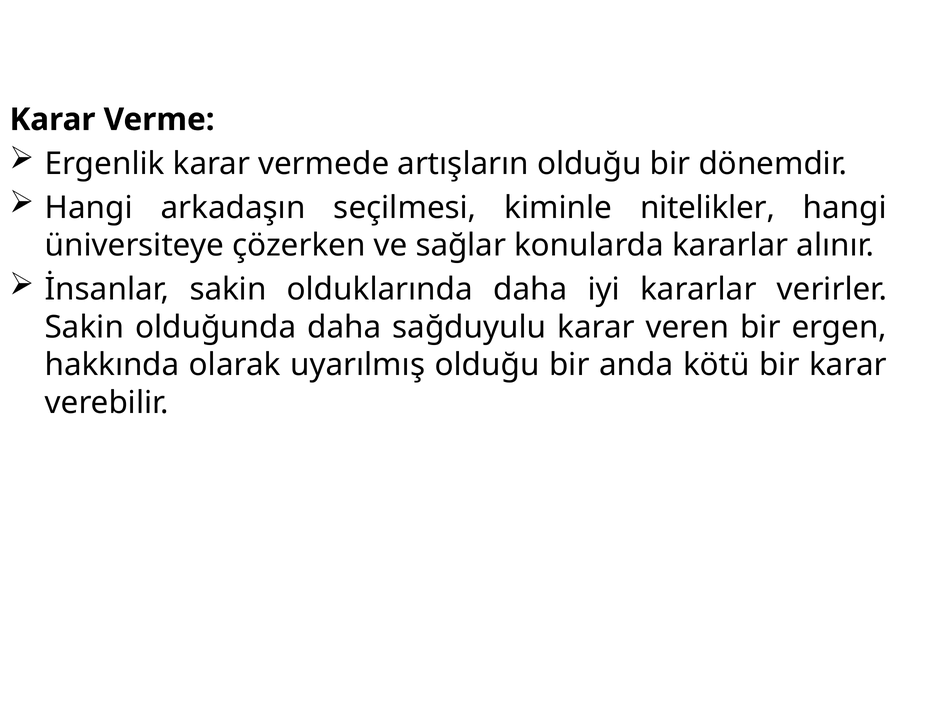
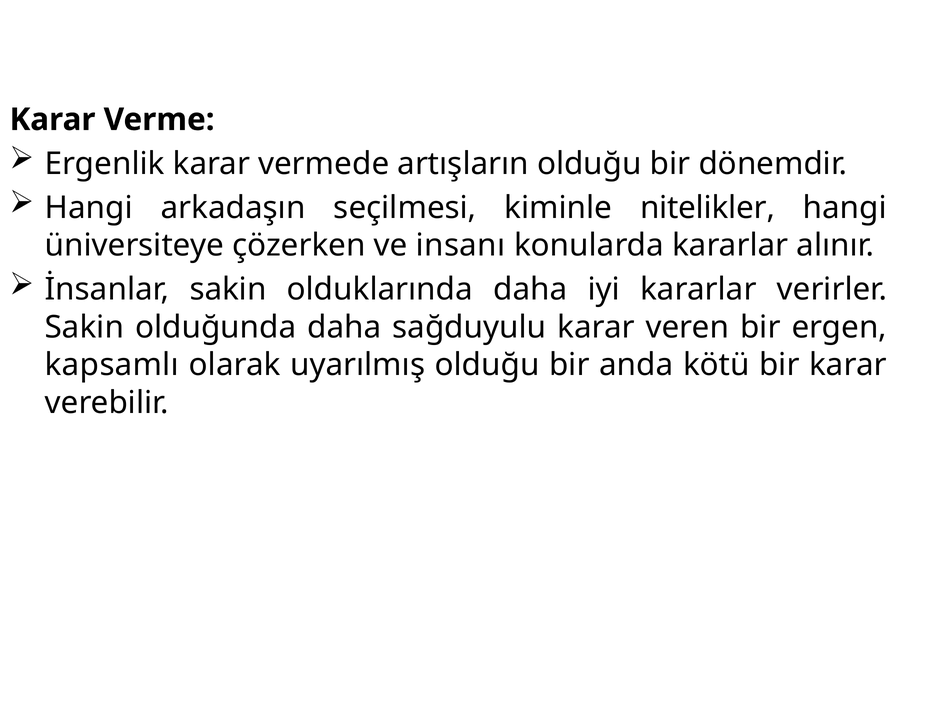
sağlar: sağlar -> insanı
hakkında: hakkında -> kapsamlı
